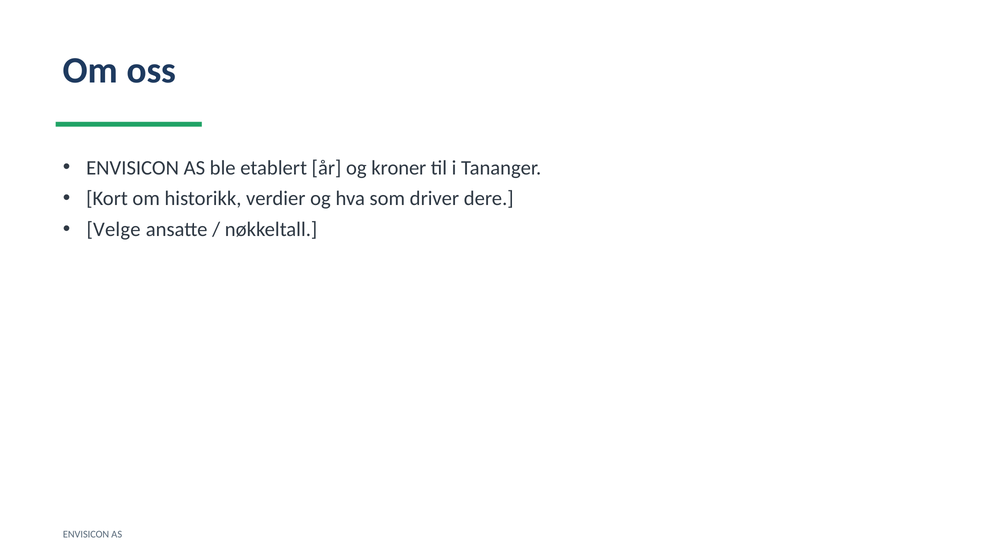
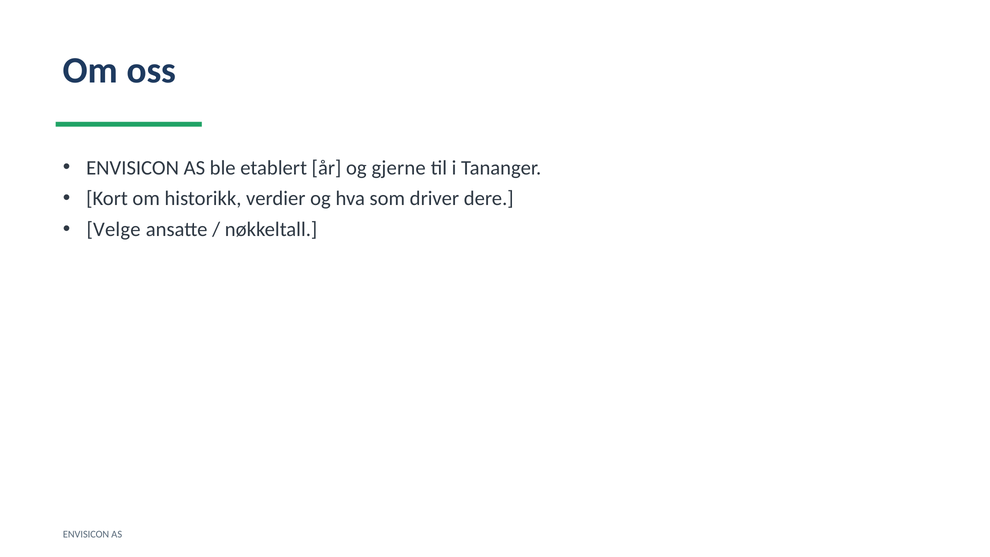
kroner: kroner -> gjerne
